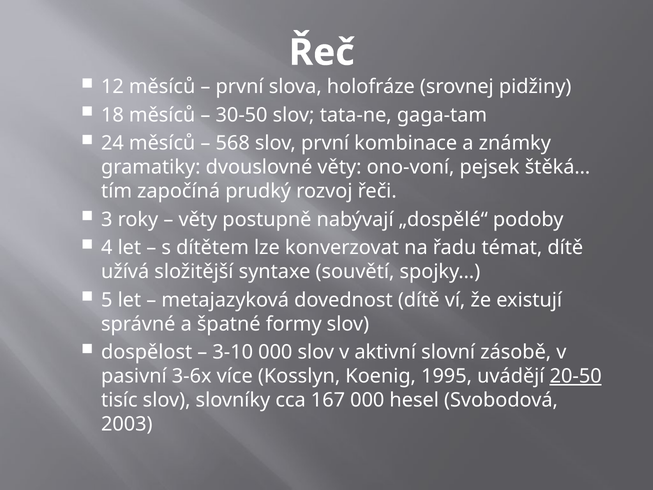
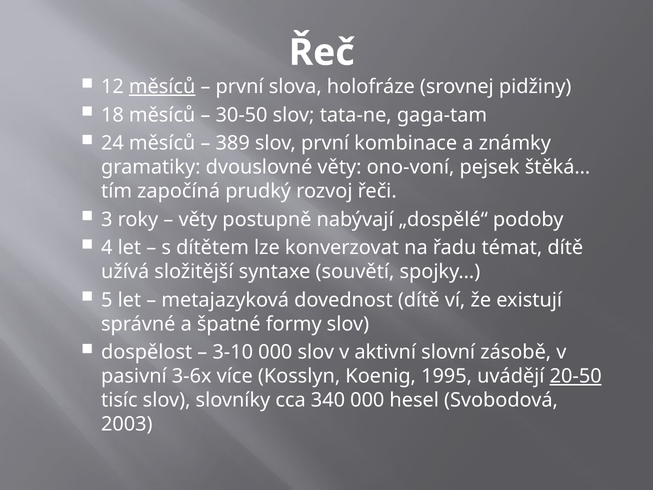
měsíců at (162, 87) underline: none -> present
568: 568 -> 389
167: 167 -> 340
